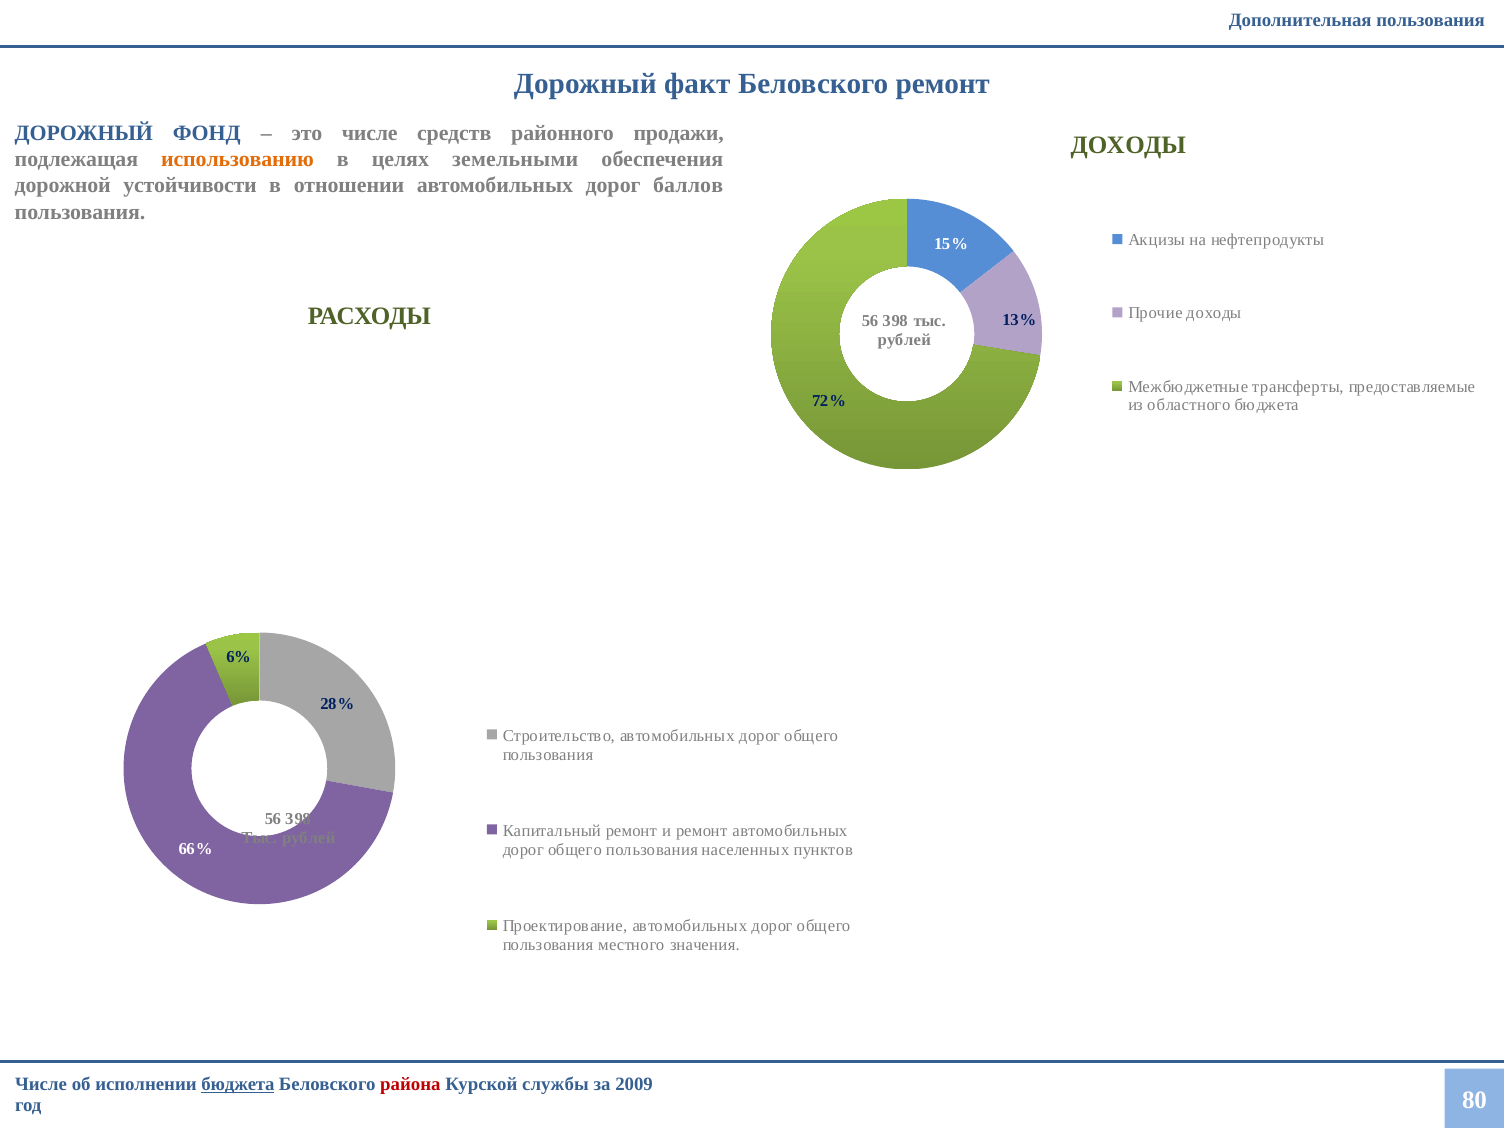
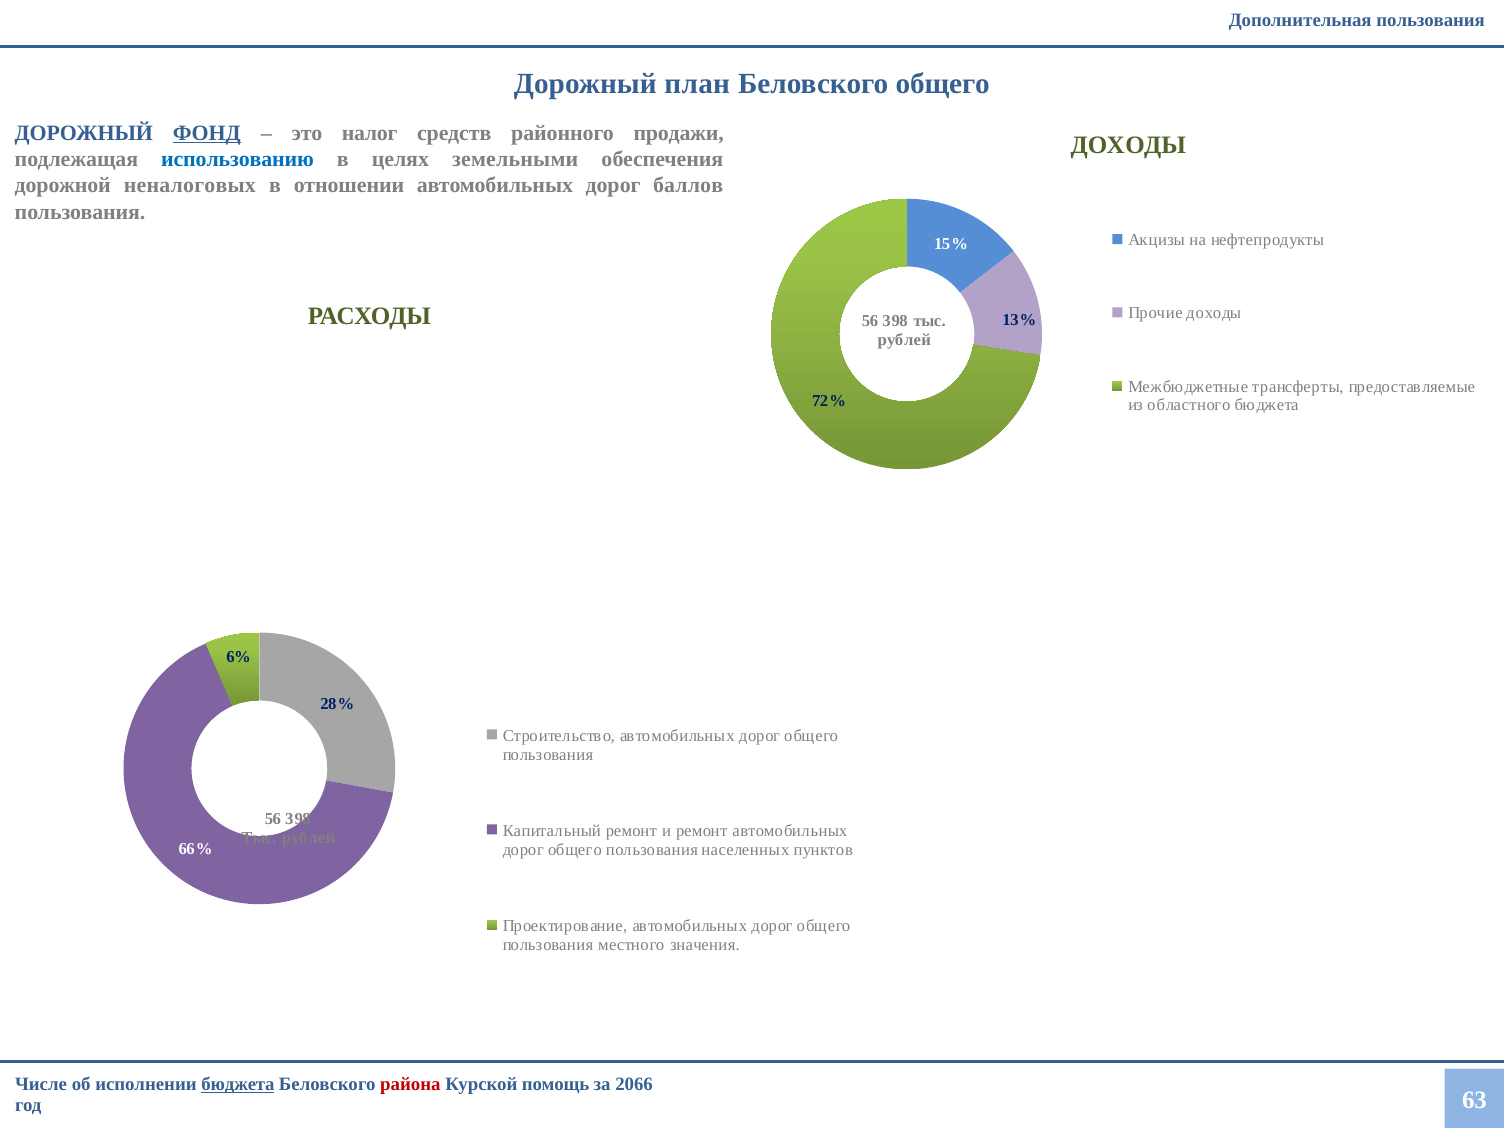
факт: факт -> план
Беловского ремонт: ремонт -> общего
ФОНД underline: none -> present
это числе: числе -> налог
использованию colour: orange -> blue
устойчивости: устойчивости -> неналоговых
службы: службы -> помощь
2009: 2009 -> 2066
80: 80 -> 63
